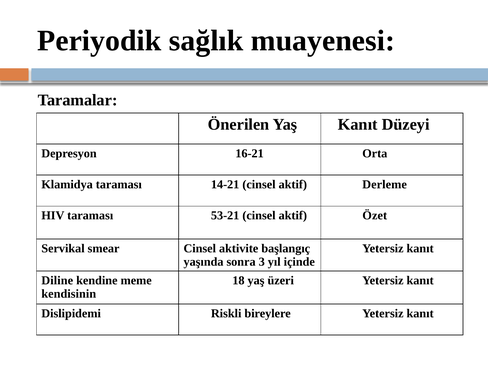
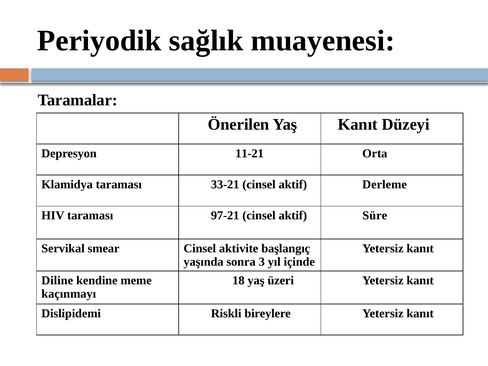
16-21: 16-21 -> 11-21
14-21: 14-21 -> 33-21
53-21: 53-21 -> 97-21
Özet: Özet -> Süre
kendisinin: kendisinin -> kaçınmayı
